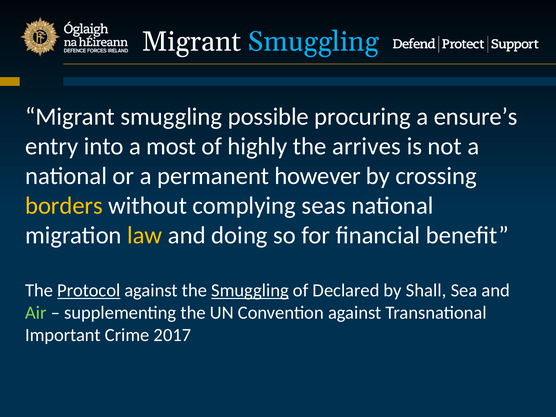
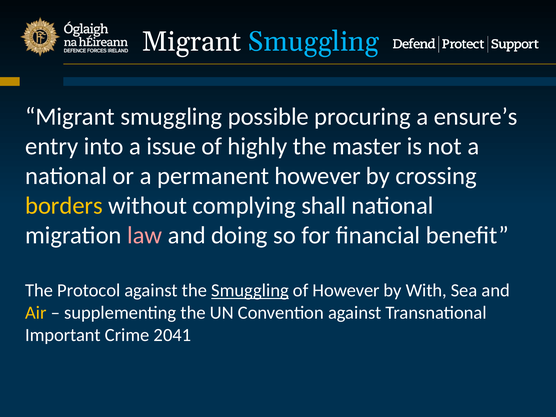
most: most -> issue
arrives: arrives -> master
seas: seas -> shall
law colour: yellow -> pink
Protocol underline: present -> none
of Declared: Declared -> However
Shall: Shall -> With
Air colour: light green -> yellow
2017: 2017 -> 2041
